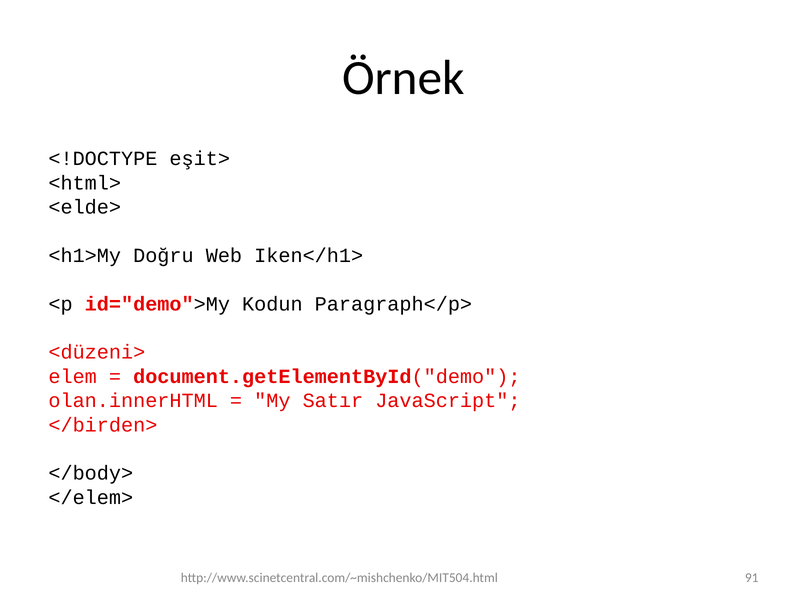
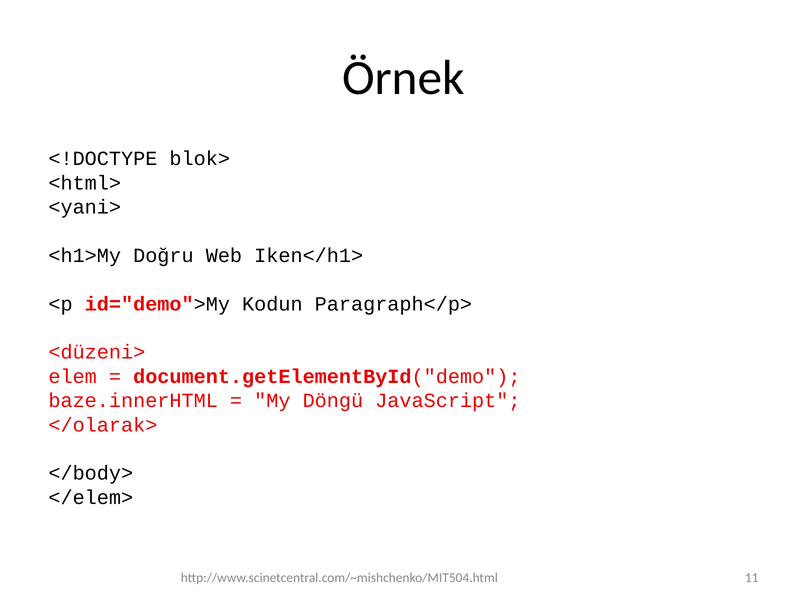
eşit>: eşit> -> blok>
<elde>: <elde> -> <yani>
olan.innerHTML: olan.innerHTML -> baze.innerHTML
Satır: Satır -> Döngü
</birden>: </birden> -> </olarak>
91: 91 -> 11
